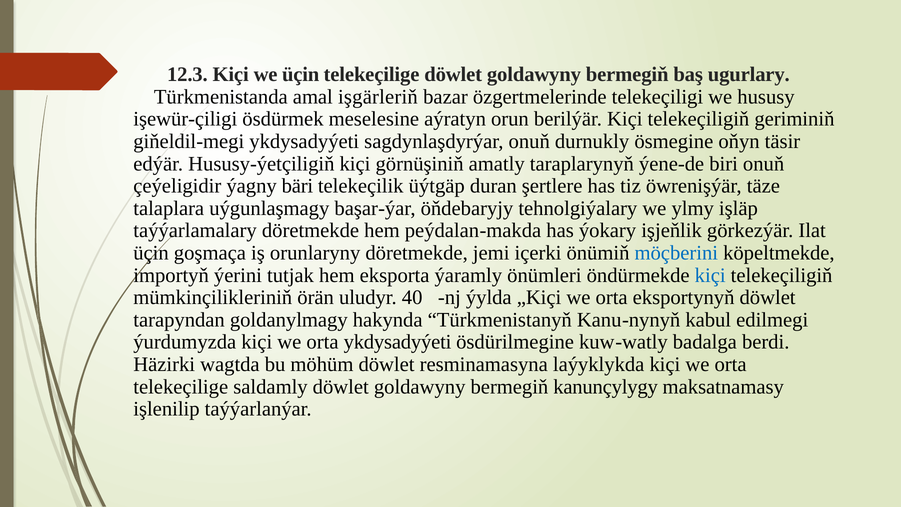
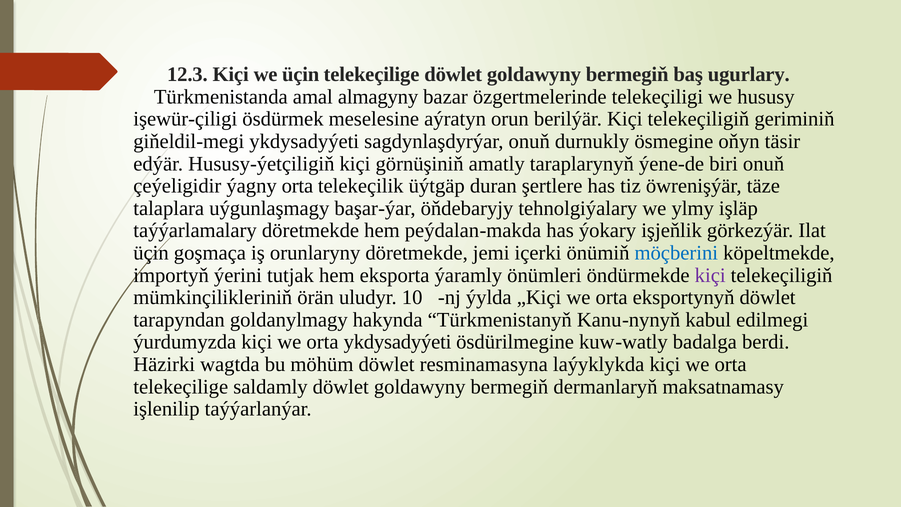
işgärleriň: işgärleriň -> almagyny
ýagny bäri: bäri -> orta
kiçi at (710, 275) colour: blue -> purple
40: 40 -> 10
kanunçylygy: kanunçylygy -> dermanlaryň
